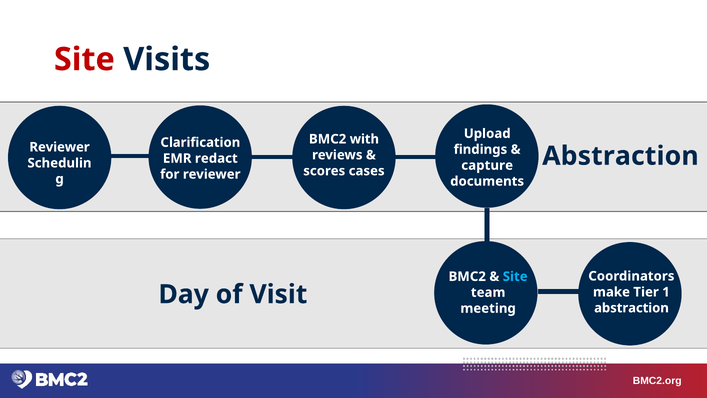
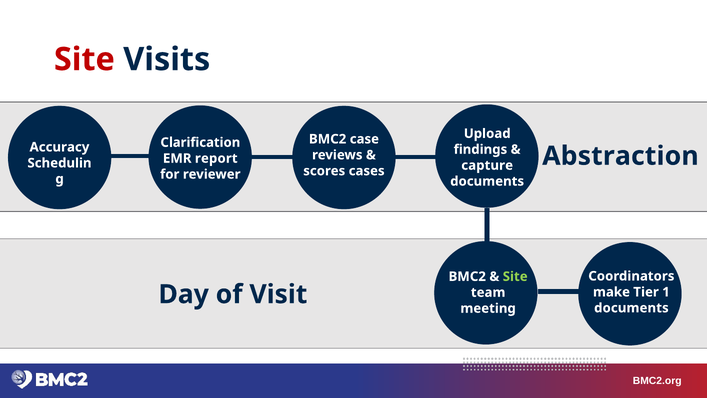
with: with -> case
Reviewer at (60, 147): Reviewer -> Accuracy
redact: redact -> report
Site at (515, 276) colour: light blue -> light green
abstraction at (631, 308): abstraction -> documents
